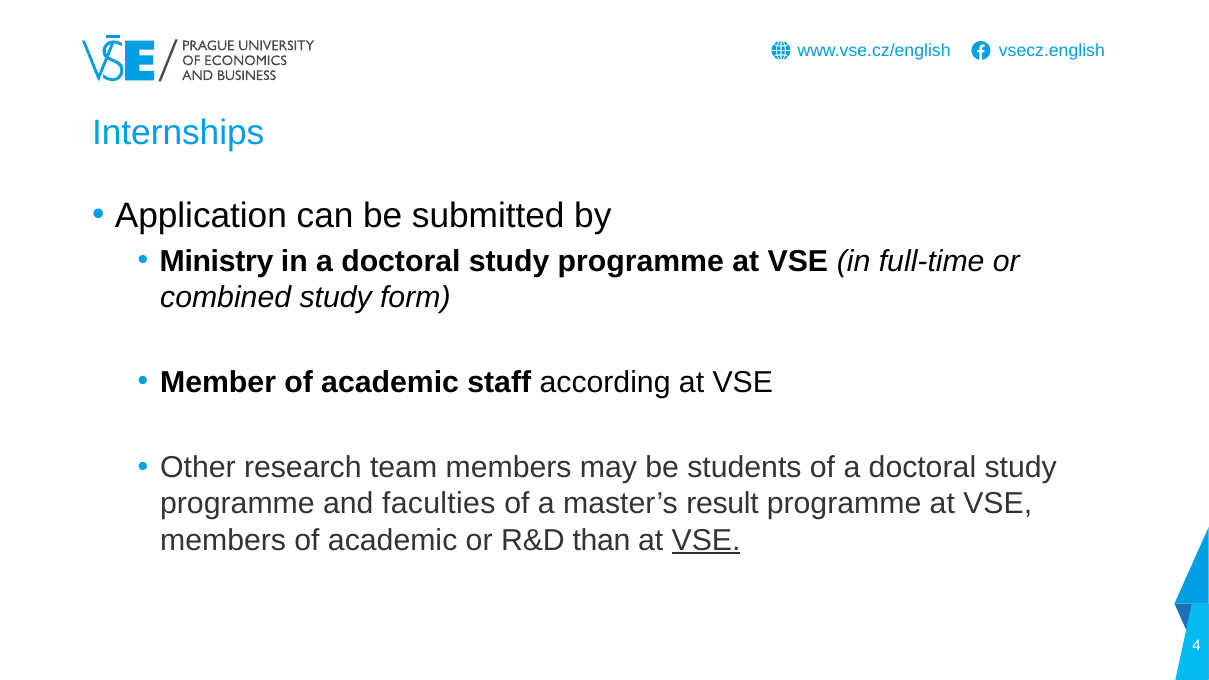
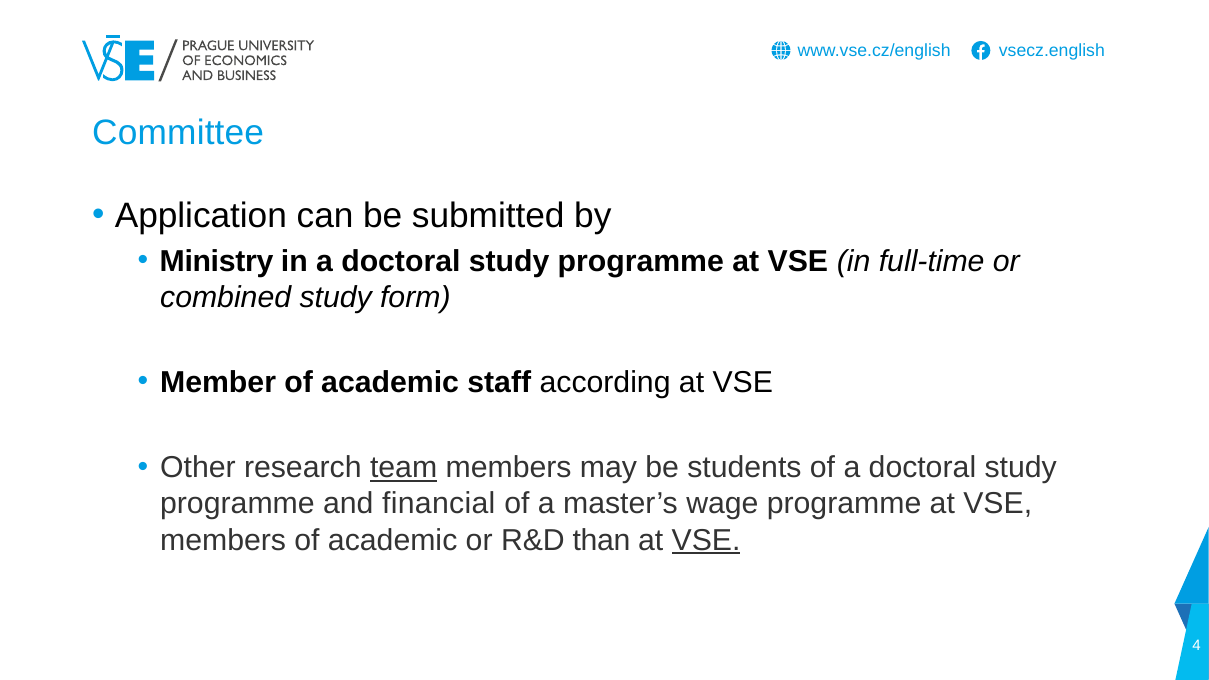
Internships: Internships -> Committee
team underline: none -> present
faculties: faculties -> financial
result: result -> wage
